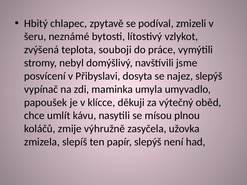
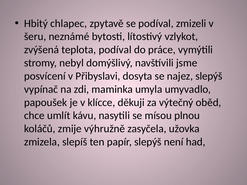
teplota souboji: souboji -> podíval
